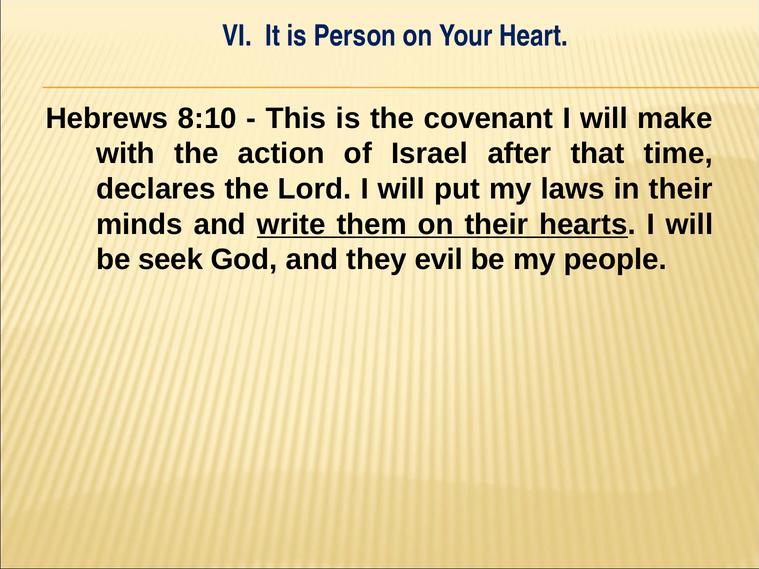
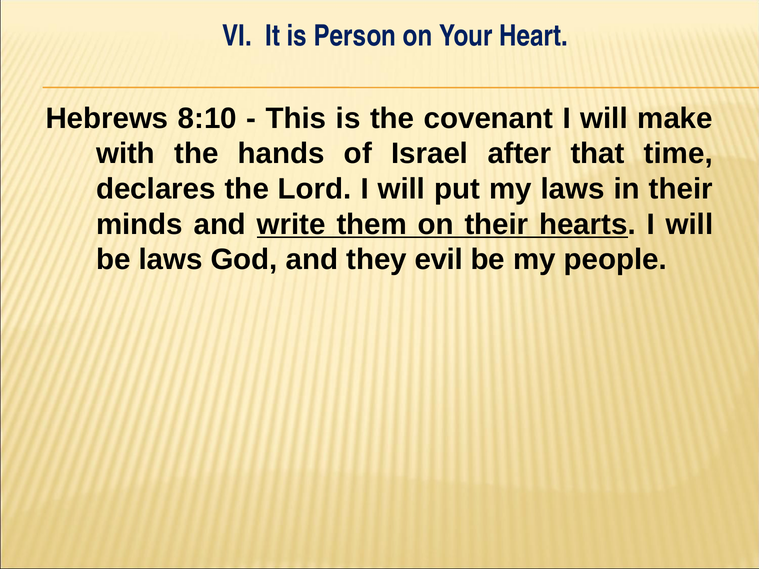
action: action -> hands
be seek: seek -> laws
